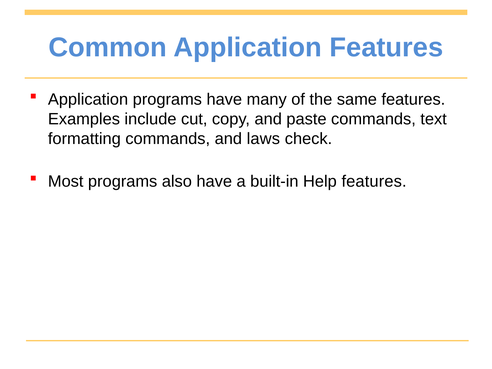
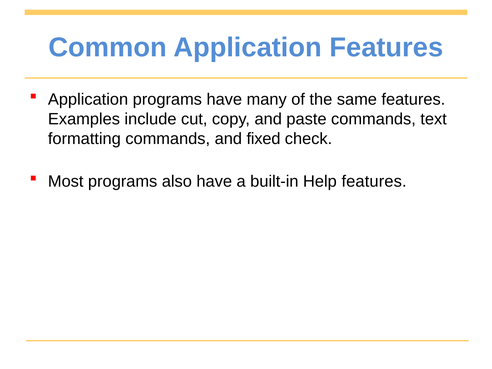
laws: laws -> fixed
